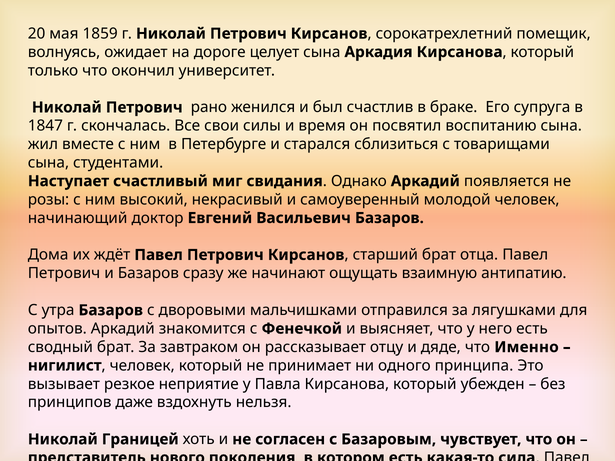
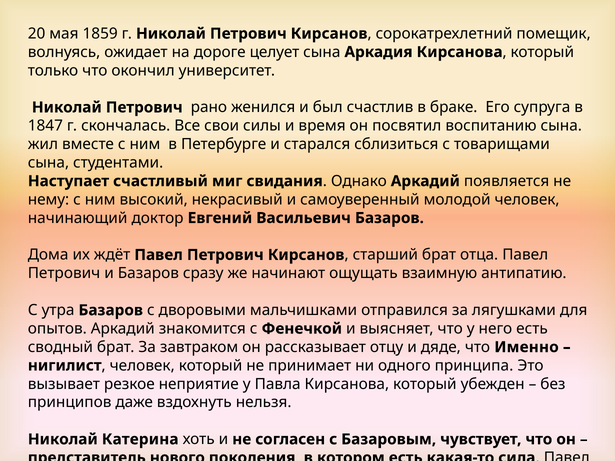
розы: розы -> нему
Границей: Границей -> Катерина
